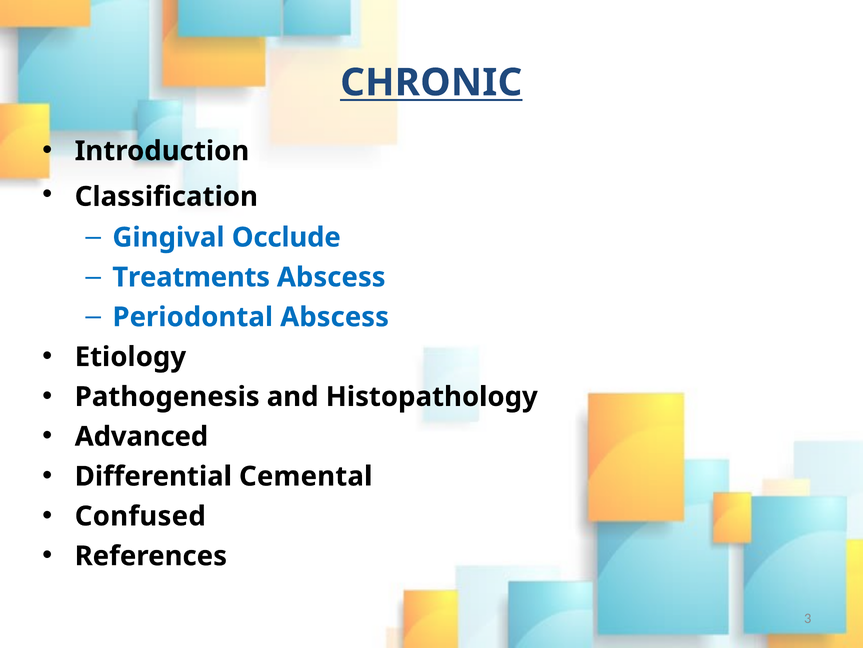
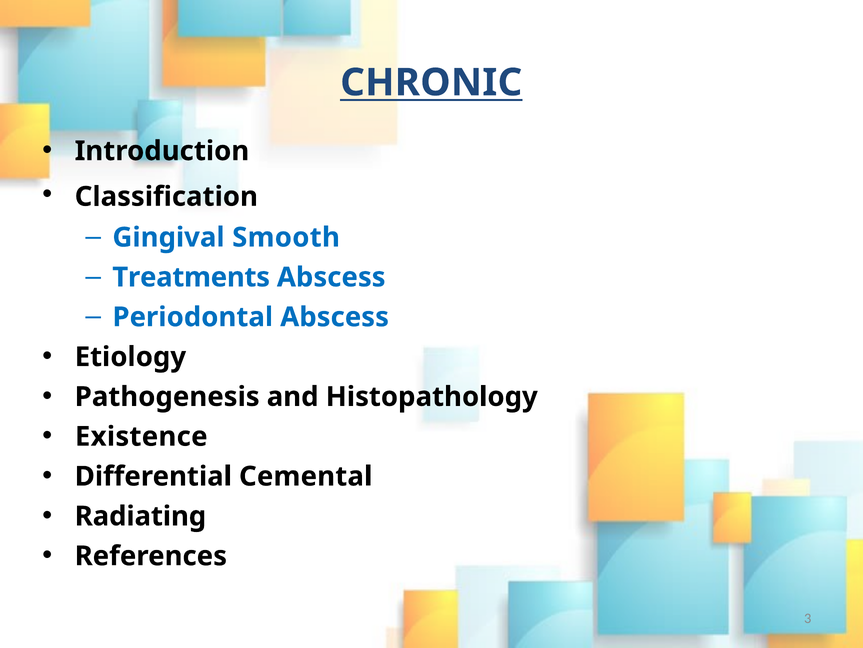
Occlude: Occlude -> Smooth
Advanced: Advanced -> Existence
Confused: Confused -> Radiating
